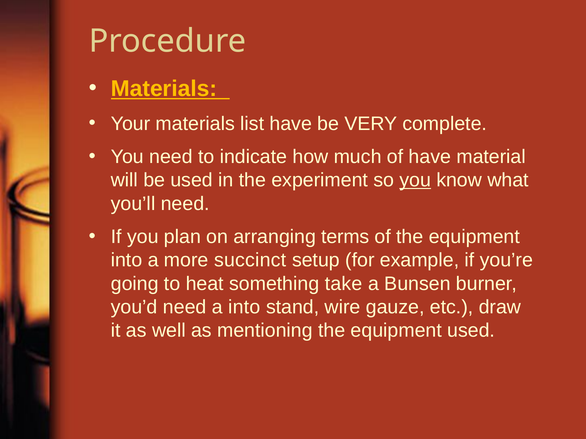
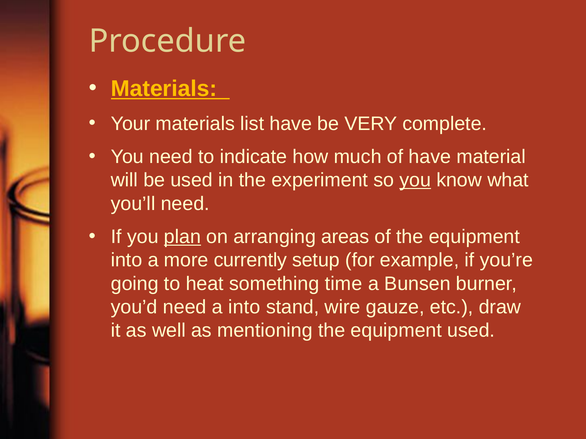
plan underline: none -> present
terms: terms -> areas
succinct: succinct -> currently
take: take -> time
